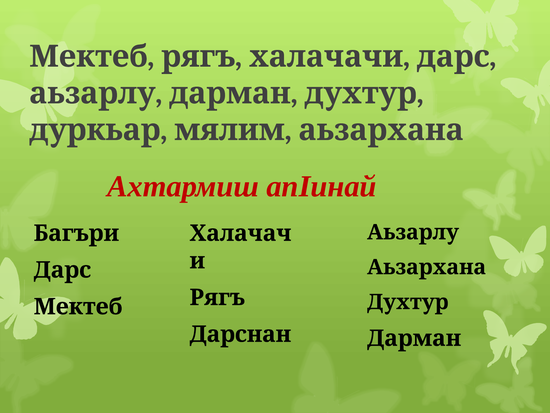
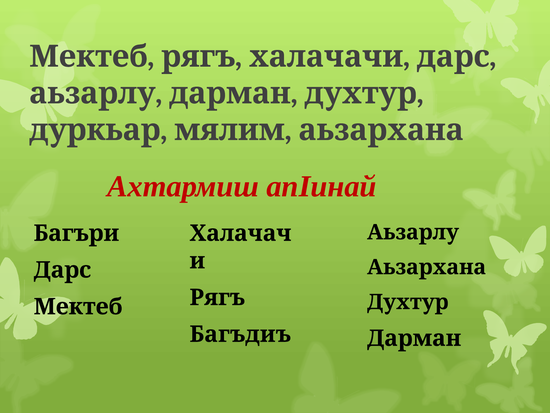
Дарснан: Дарснан -> Багъдиъ
